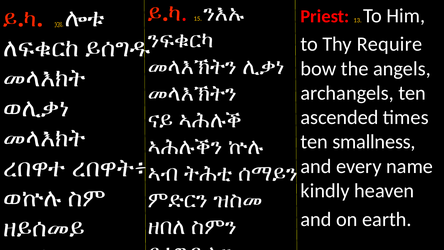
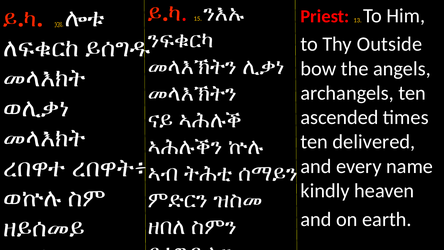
Require: Require -> Outside
smallness: smallness -> delivered
